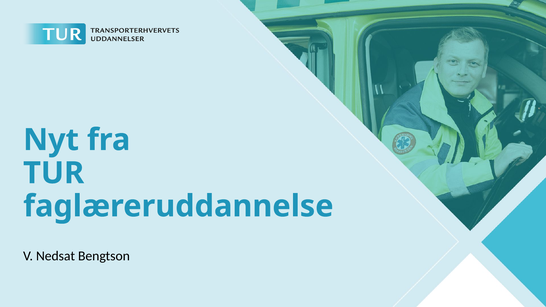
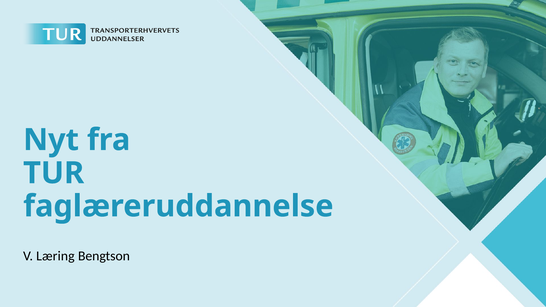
Nedsat: Nedsat -> Læring
